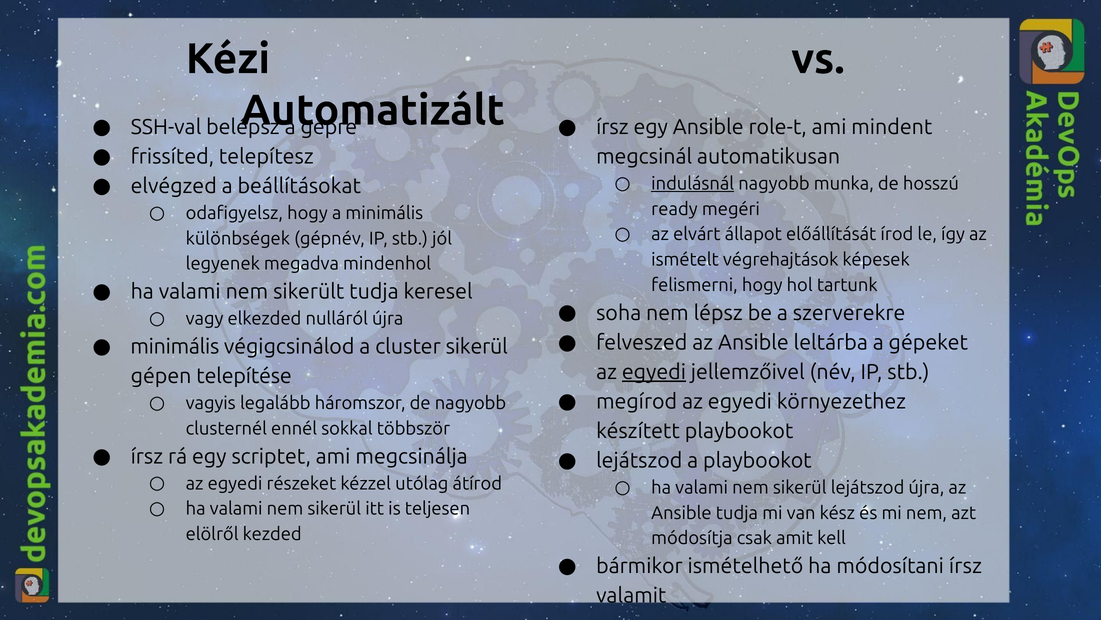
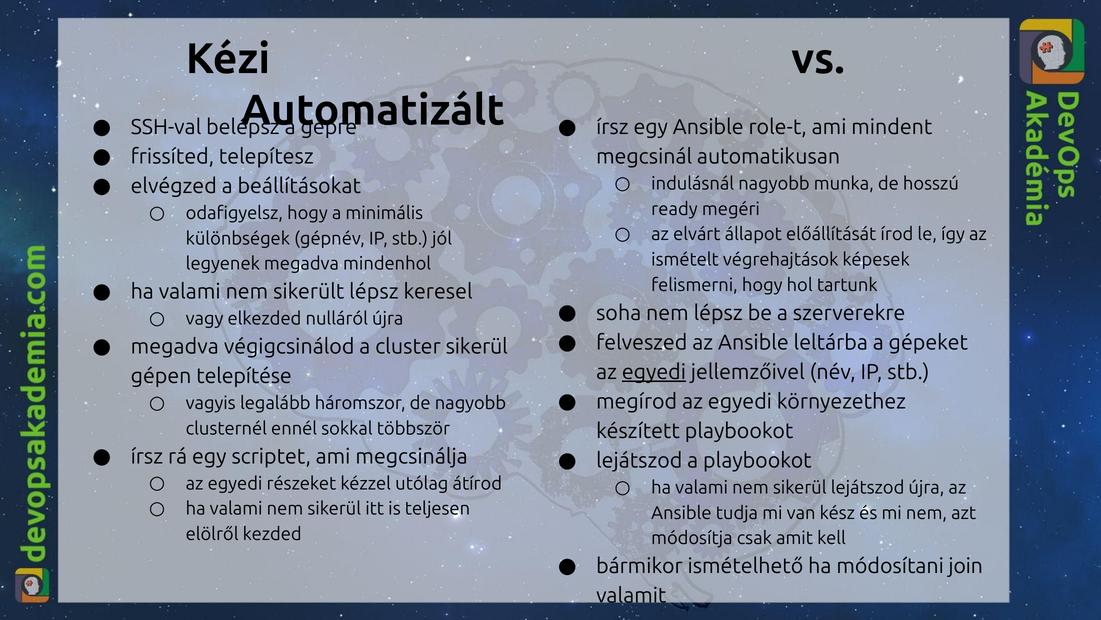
indulásnál underline: present -> none
sikerült tudja: tudja -> lépsz
minimális at (175, 346): minimális -> megadva
módosítani írsz: írsz -> join
